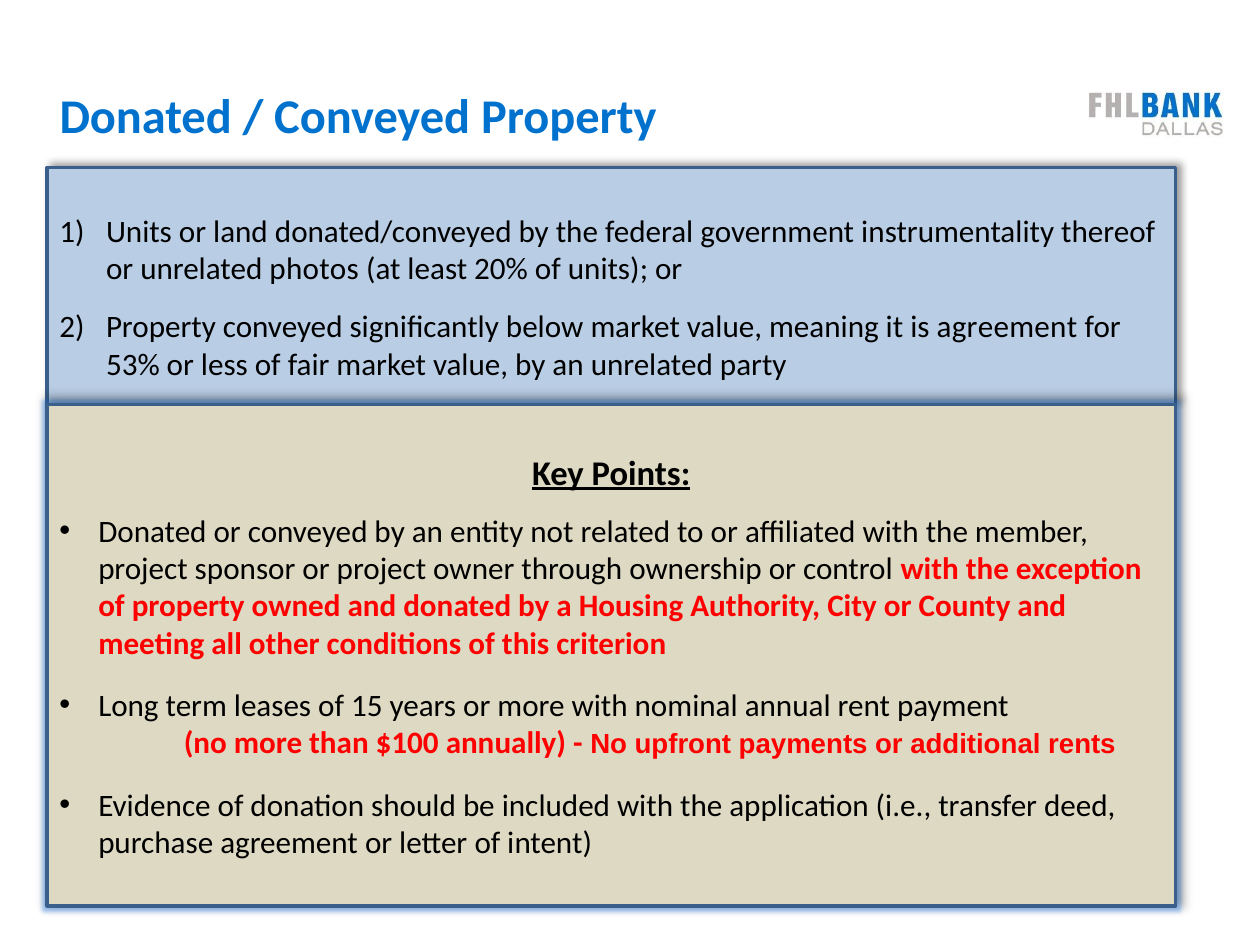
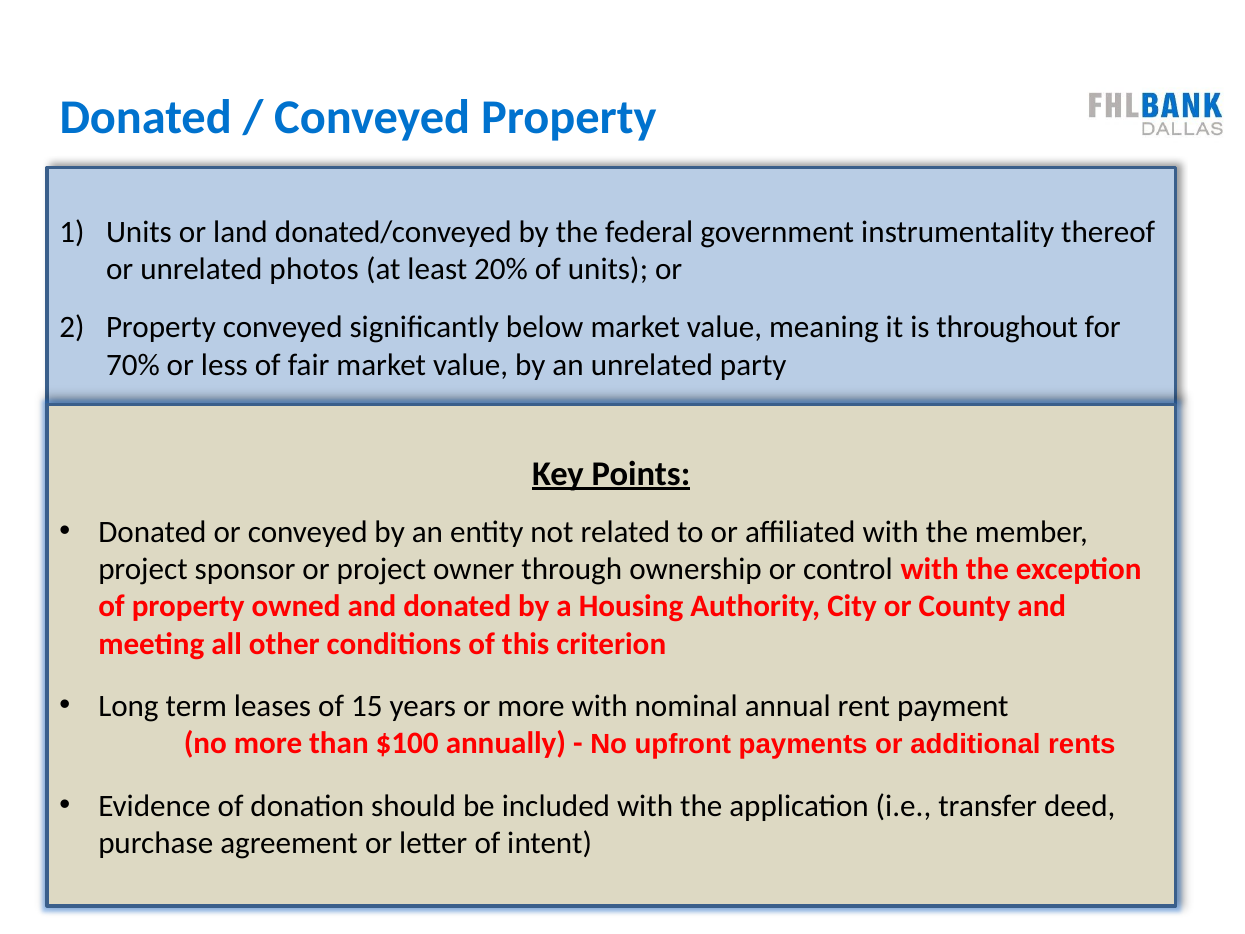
is agreement: agreement -> throughout
53%: 53% -> 70%
